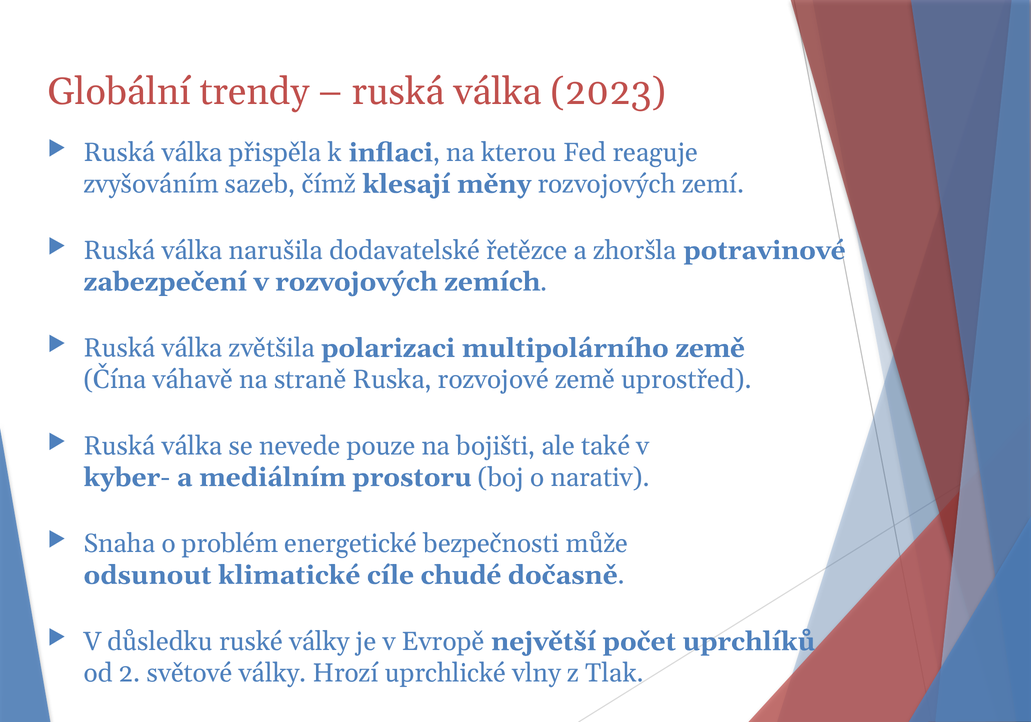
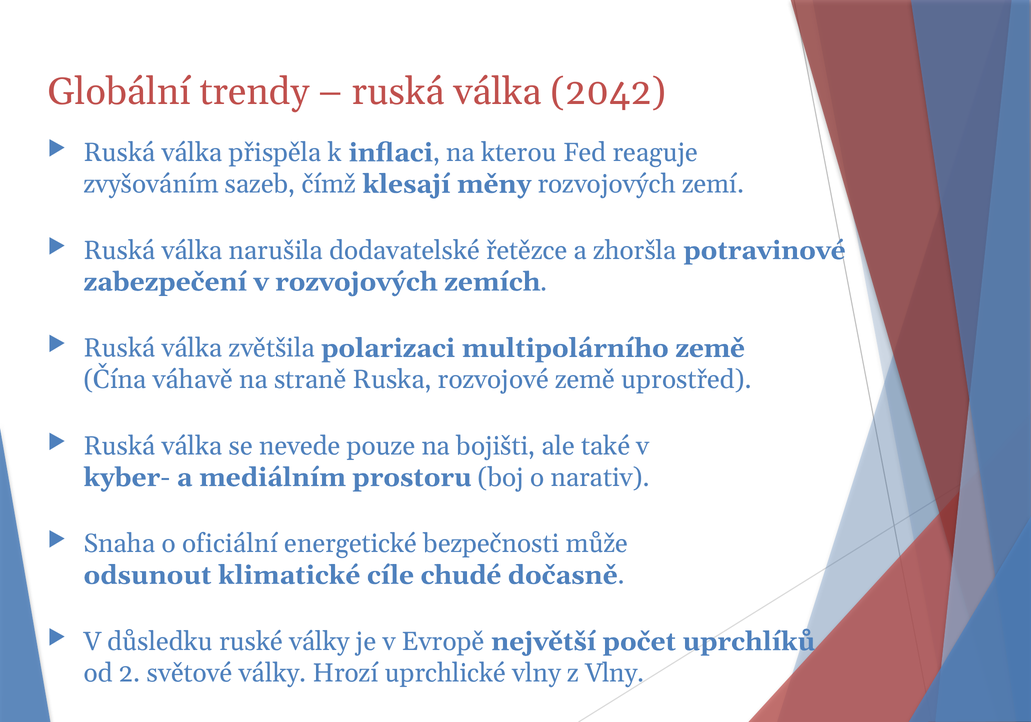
2023: 2023 -> 2042
problém: problém -> oficiální
z Tlak: Tlak -> Vlny
